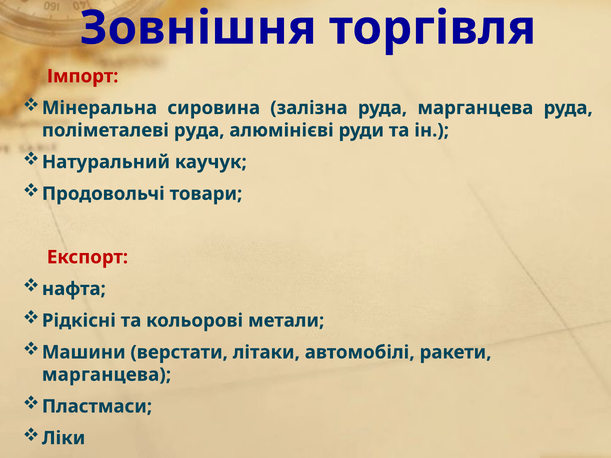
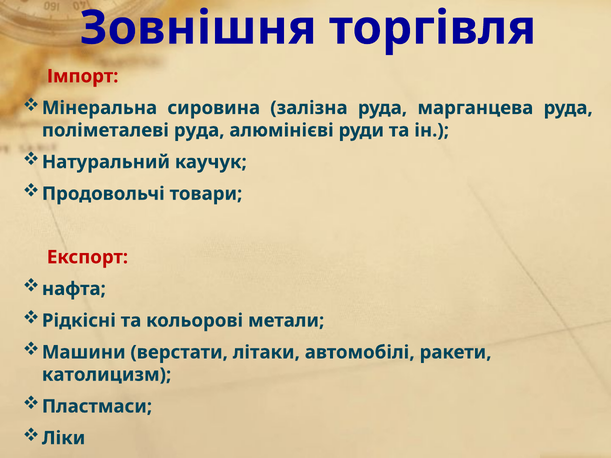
марганцева at (107, 375): марганцева -> католицизм
